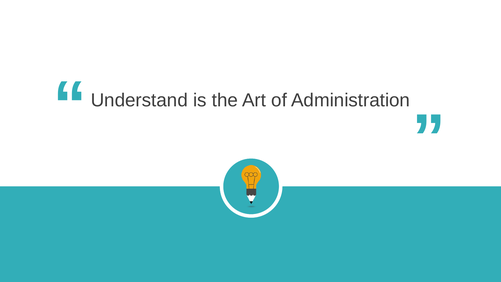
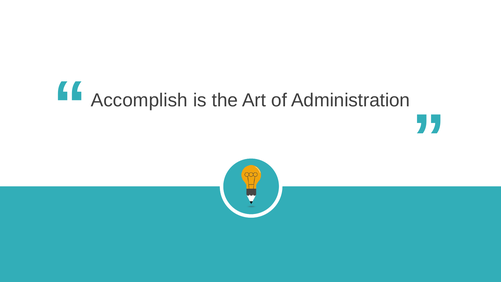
Understand: Understand -> Accomplish
